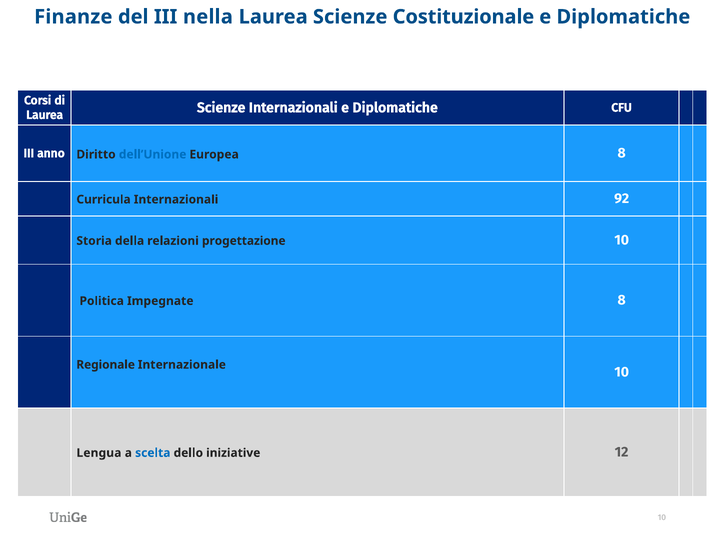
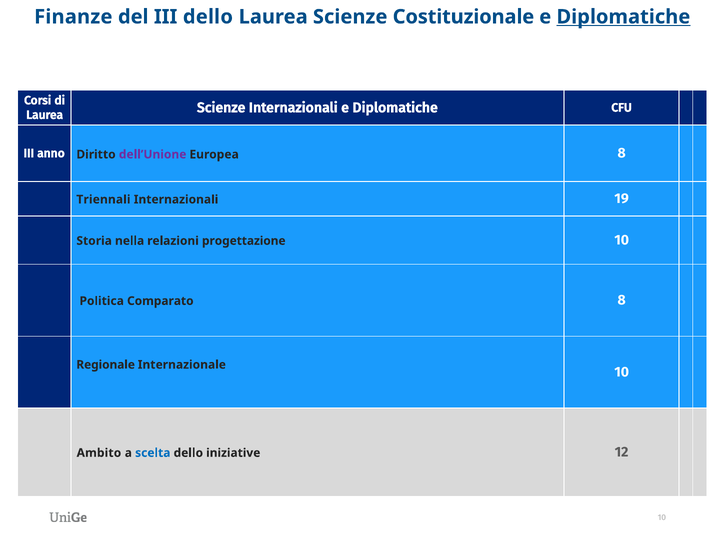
III nella: nella -> dello
Diplomatiche at (623, 17) underline: none -> present
dell’Unione colour: blue -> purple
Curricula: Curricula -> Triennali
92: 92 -> 19
della: della -> nella
Impegnate: Impegnate -> Comparato
Lengua: Lengua -> Ambito
